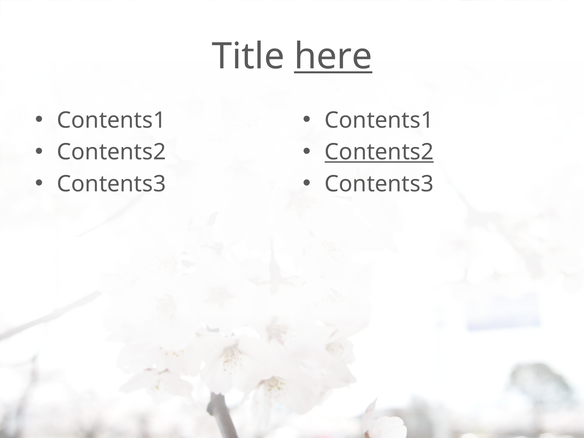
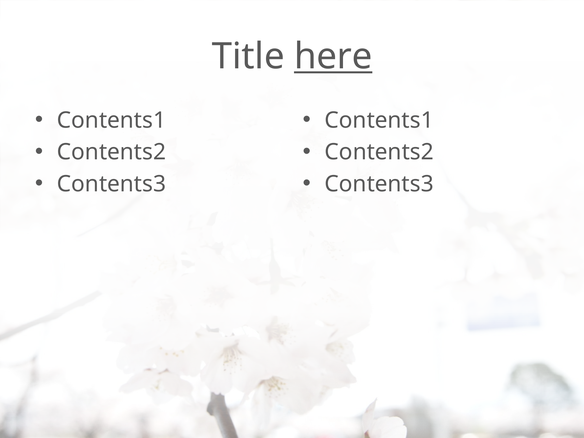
Contents2 at (379, 152) underline: present -> none
